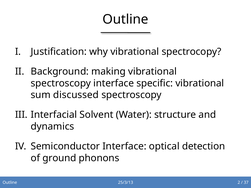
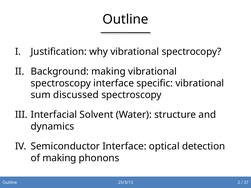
of ground: ground -> making
